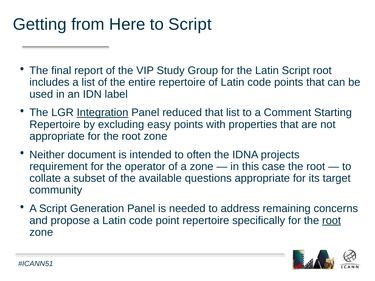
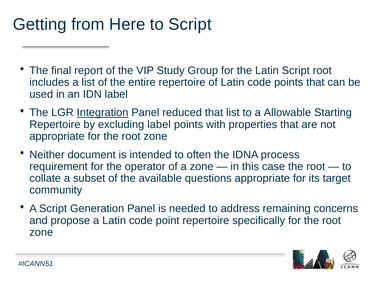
Comment: Comment -> Allowable
excluding easy: easy -> label
projects: projects -> process
root at (332, 221) underline: present -> none
